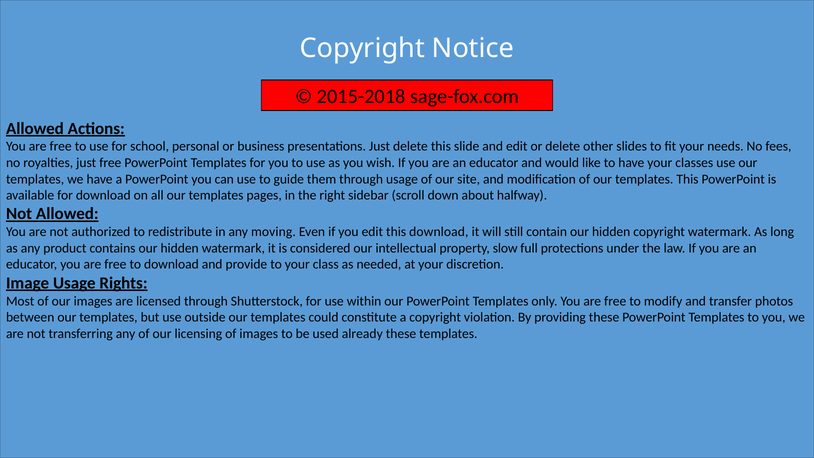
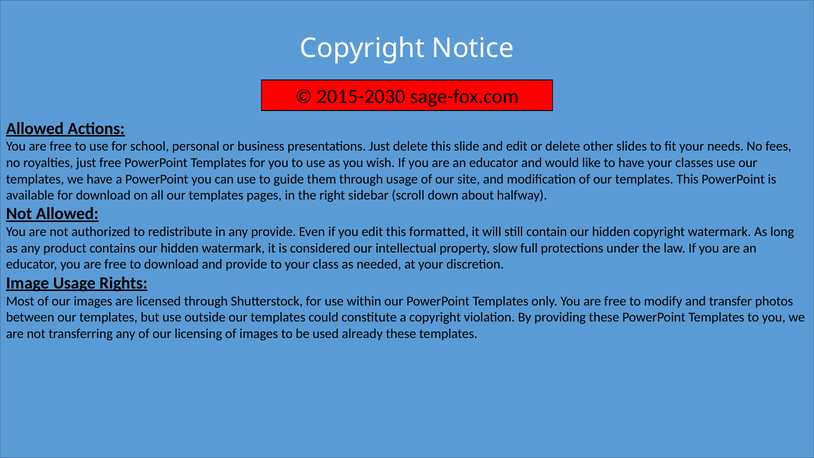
2015-2018: 2015-2018 -> 2015-2030
any moving: moving -> provide
this download: download -> formatted
